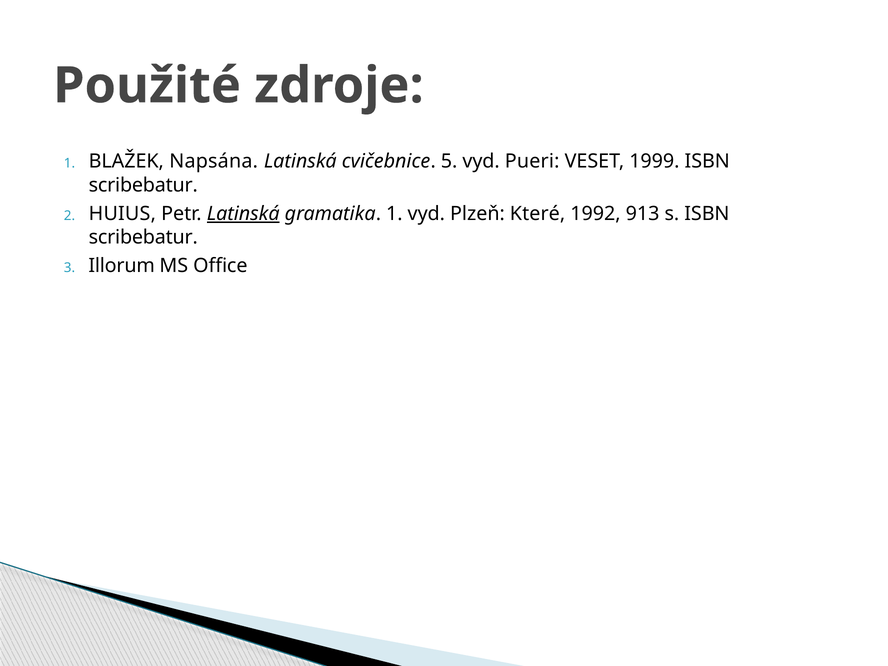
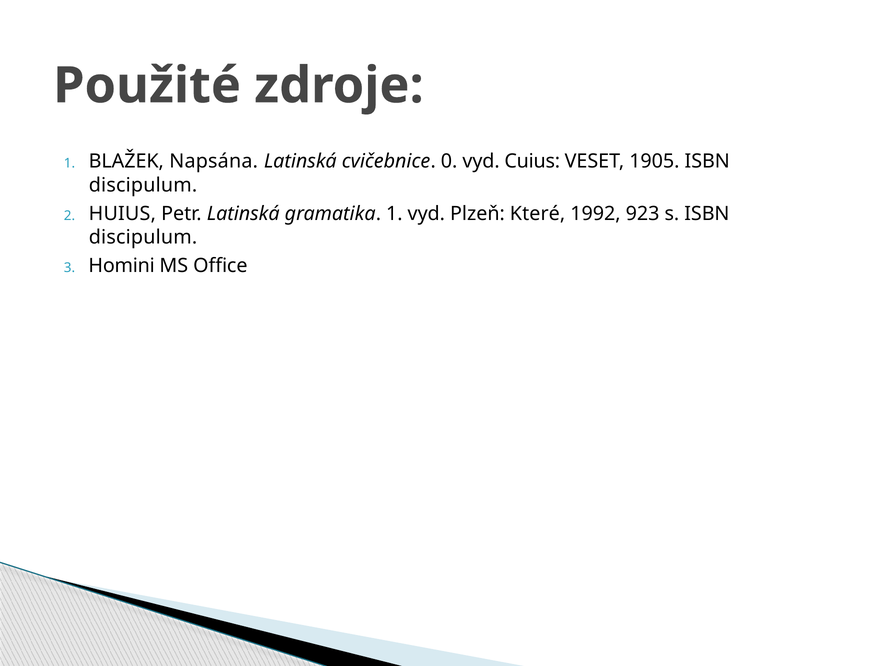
5: 5 -> 0
Pueri: Pueri -> Cuius
1999: 1999 -> 1905
scribebatur at (143, 185): scribebatur -> discipulum
Latinská at (243, 214) underline: present -> none
913: 913 -> 923
scribebatur at (143, 237): scribebatur -> discipulum
Illorum: Illorum -> Homini
